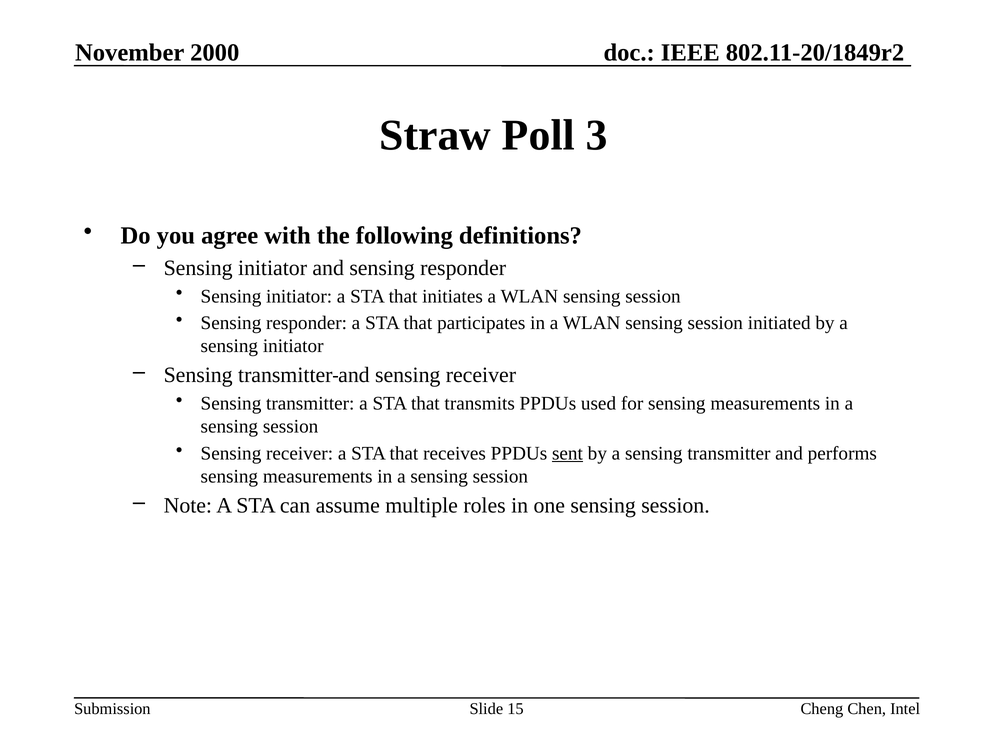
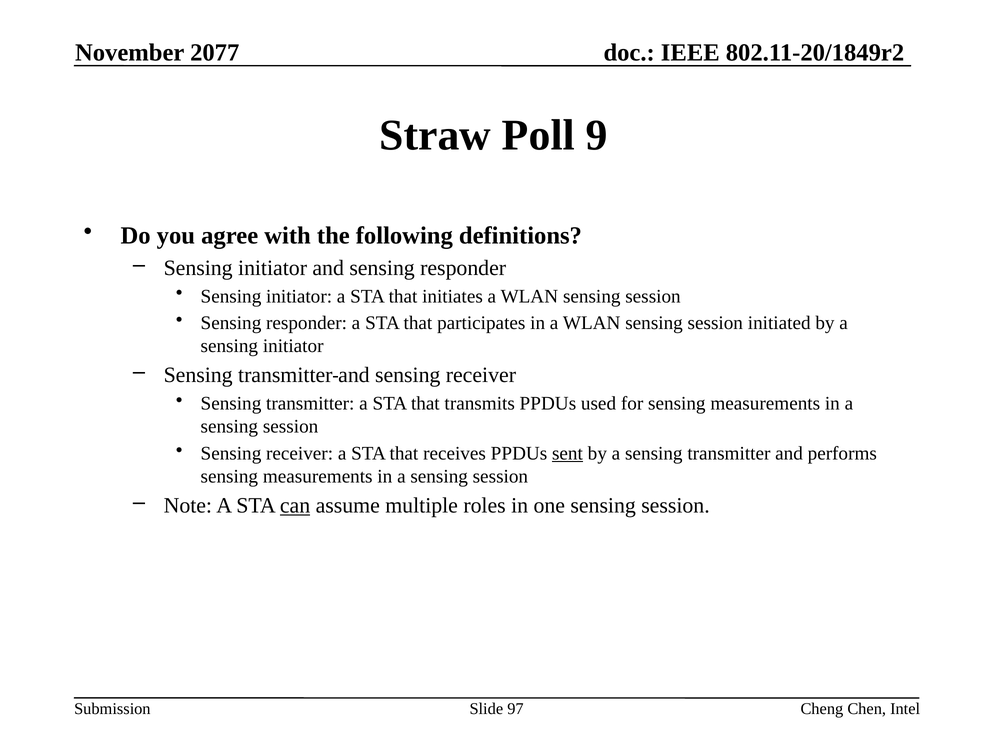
2000: 2000 -> 2077
3: 3 -> 9
can underline: none -> present
15: 15 -> 97
